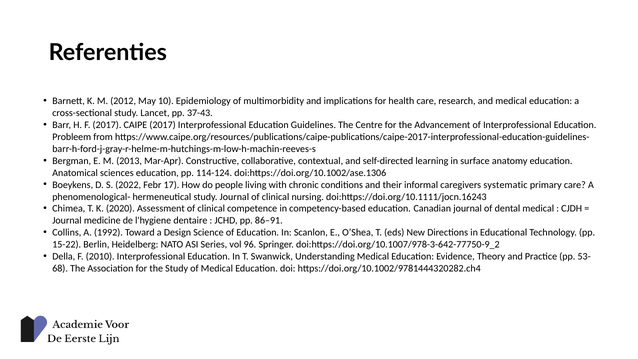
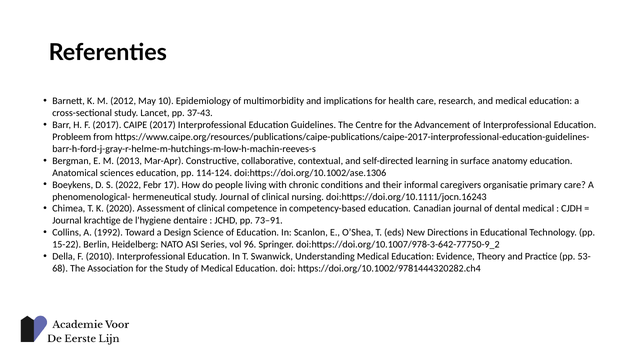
systematic: systematic -> organisatie
medicine: medicine -> krachtige
86–91: 86–91 -> 73–91
